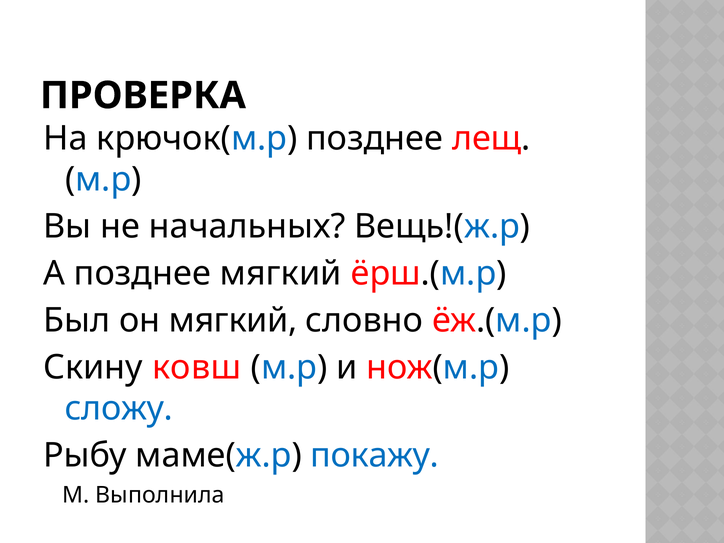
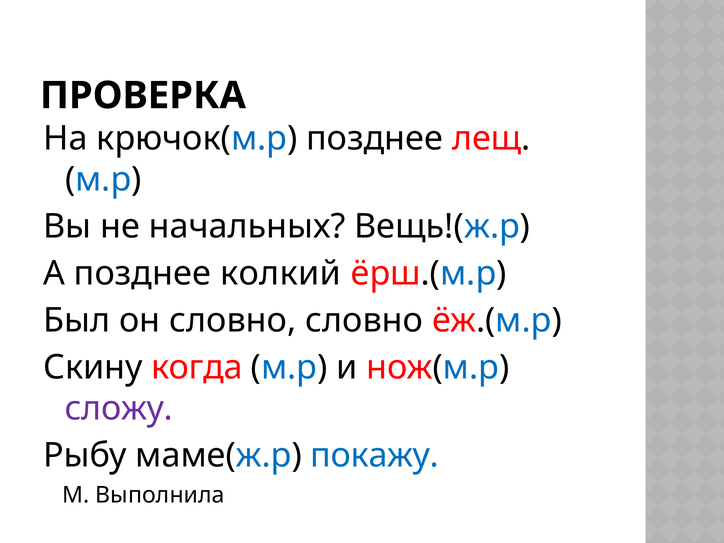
позднее мягкий: мягкий -> колкий
он мягкий: мягкий -> словно
ковш: ковш -> когда
сложу colour: blue -> purple
